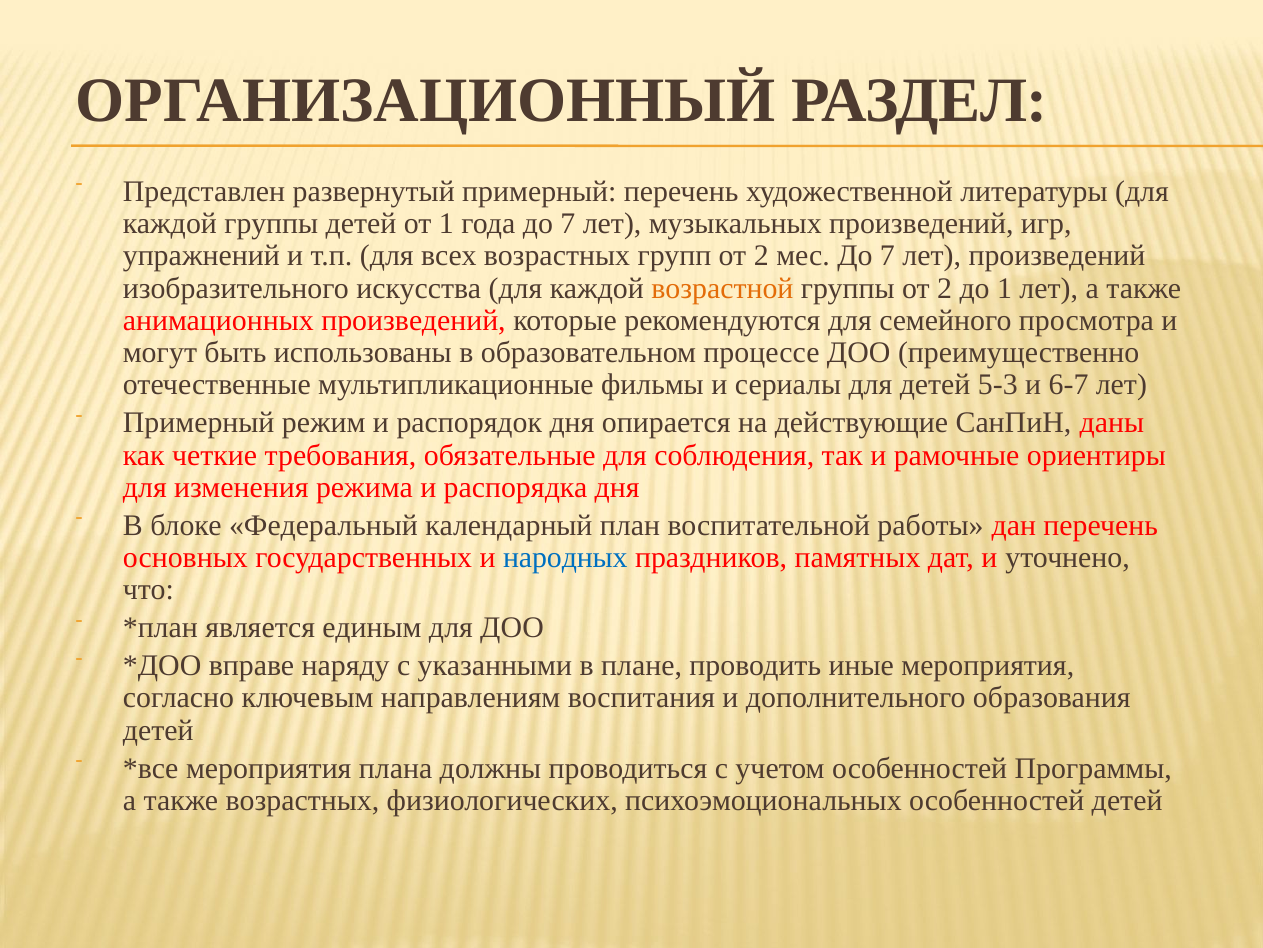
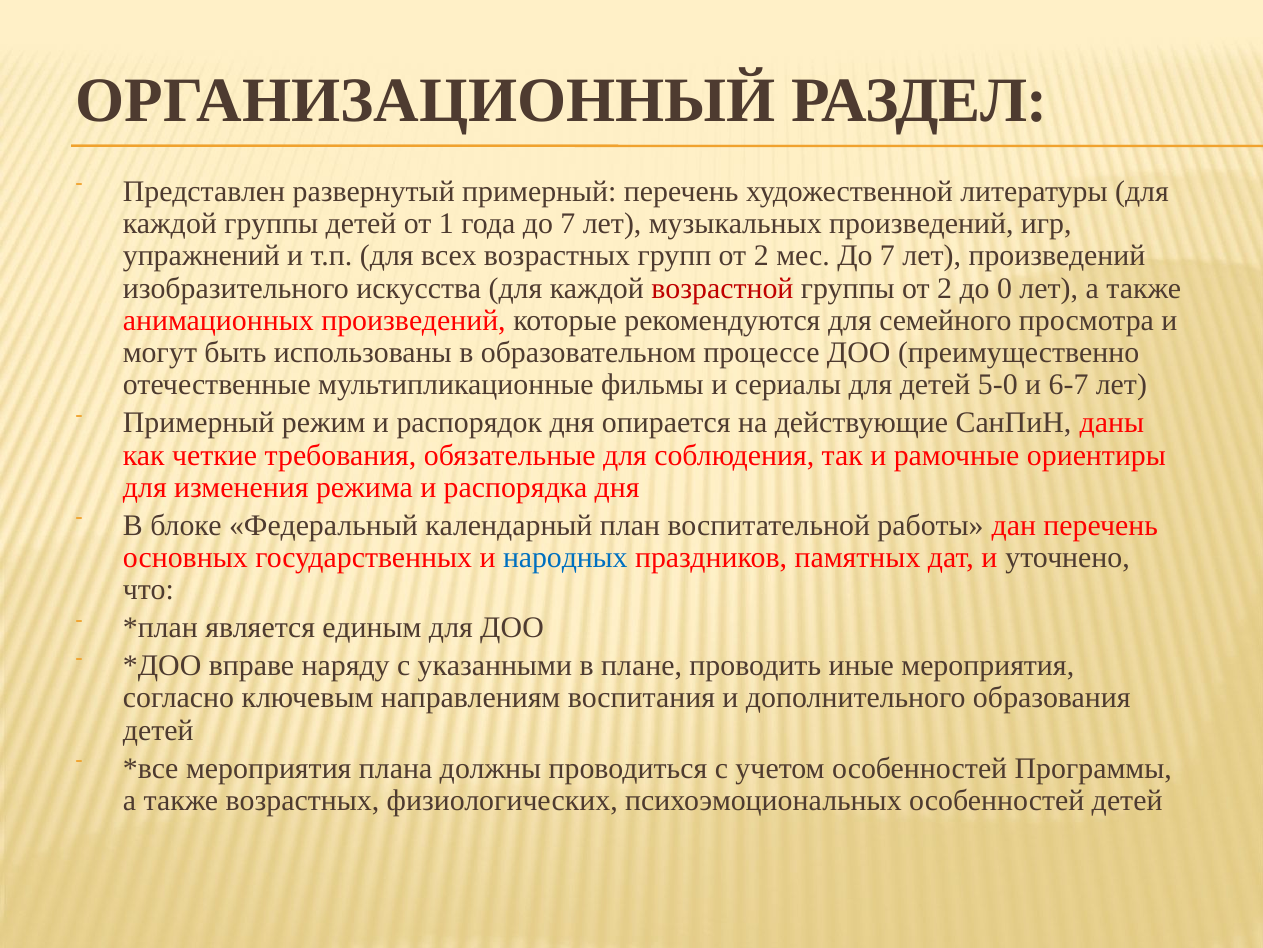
возрастной colour: orange -> red
до 1: 1 -> 0
5-3: 5-3 -> 5-0
